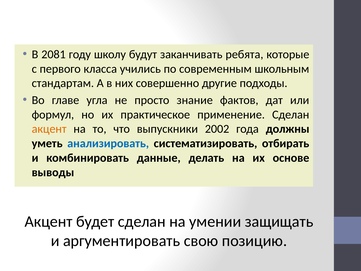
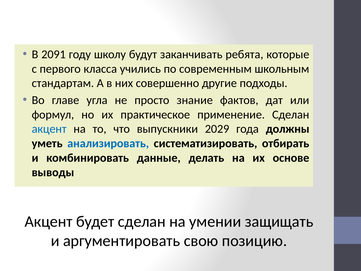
2081: 2081 -> 2091
акцент at (49, 129) colour: orange -> blue
2002: 2002 -> 2029
